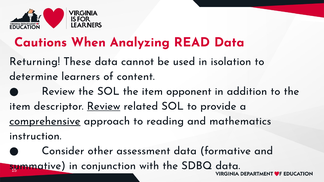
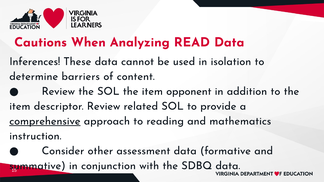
Returning: Returning -> Inferences
learners: learners -> barriers
Review at (104, 106) underline: present -> none
